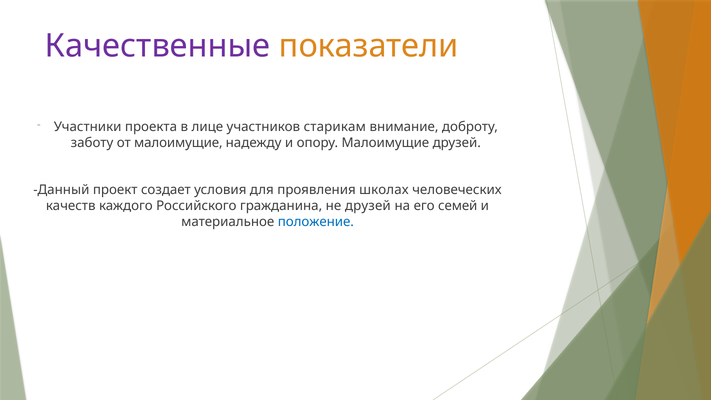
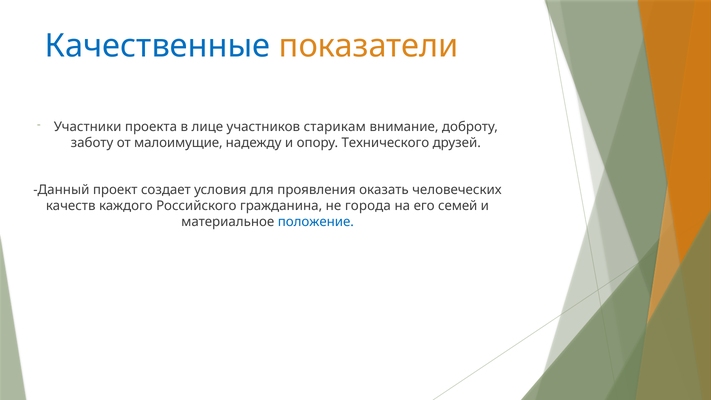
Качественные colour: purple -> blue
опору Малоимущие: Малоимущие -> Технического
школах: школах -> оказать
не друзей: друзей -> города
